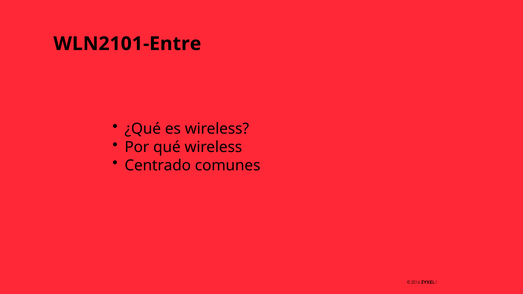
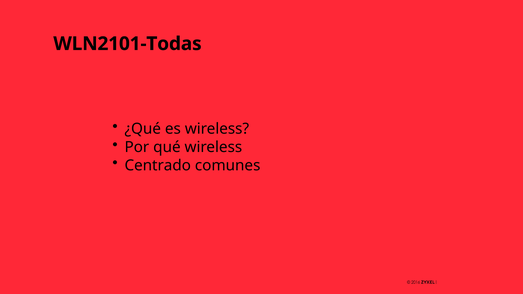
WLN2101-Entre: WLN2101-Entre -> WLN2101-Todas
